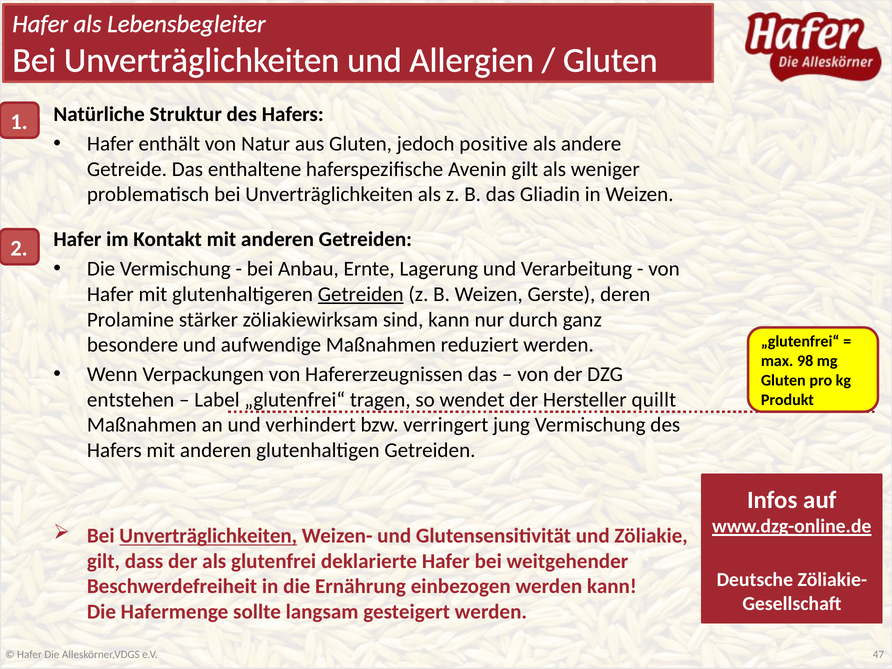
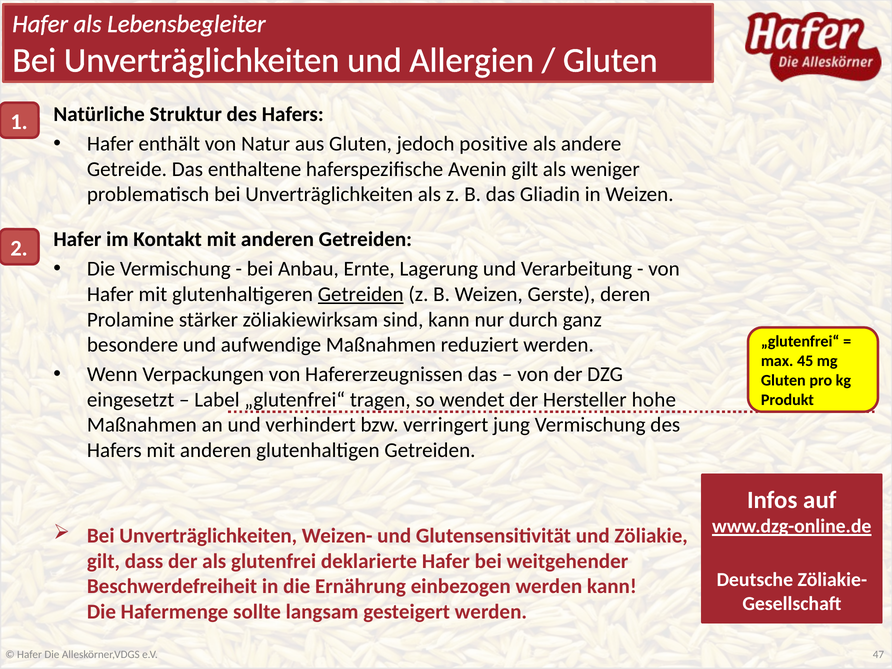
98: 98 -> 45
entstehen: entstehen -> eingesetzt
quillt: quillt -> hohe
Unverträglichkeiten at (208, 536) underline: present -> none
